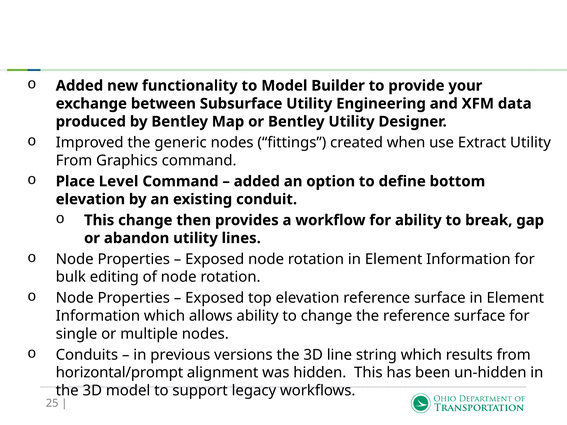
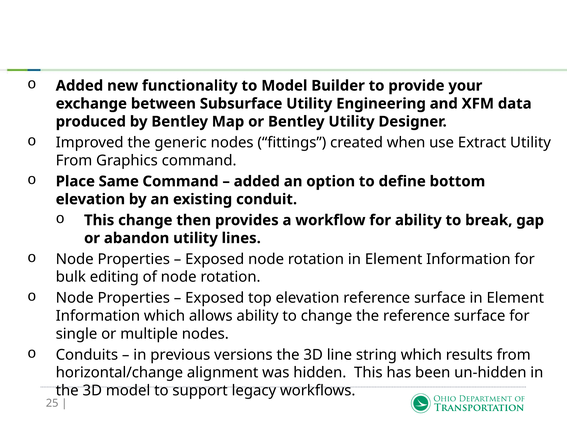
Level: Level -> Same
horizontal/prompt: horizontal/prompt -> horizontal/change
